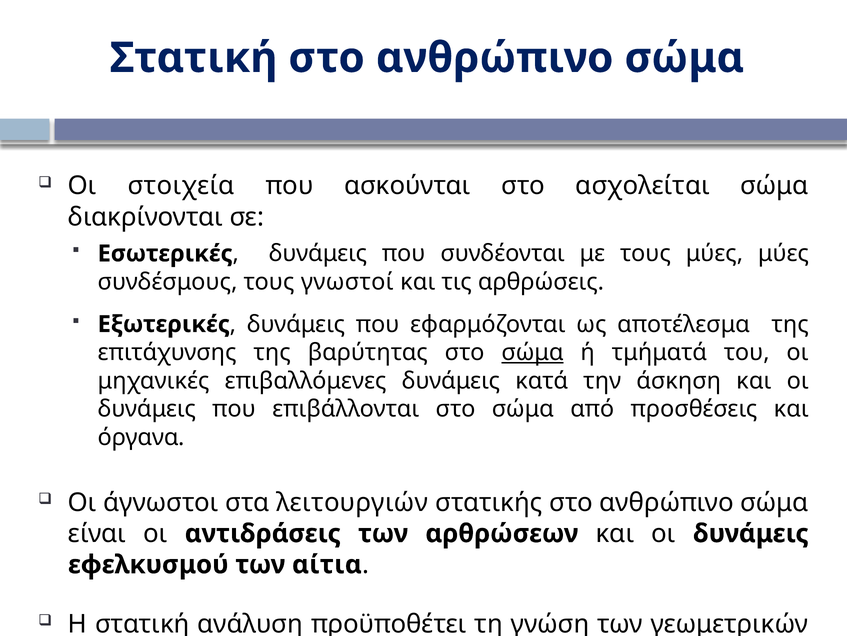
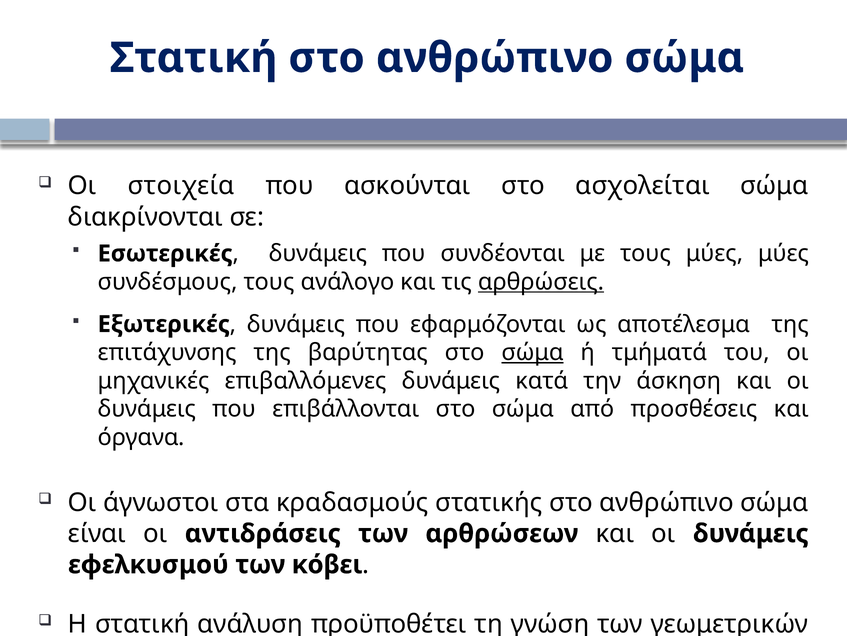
γνωστοί: γνωστοί -> ανάλογο
αρθρώσεις underline: none -> present
λειτουργιών: λειτουργιών -> κραδασμούς
αίτια: αίτια -> κόβει
